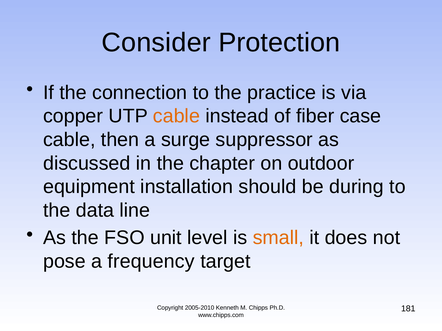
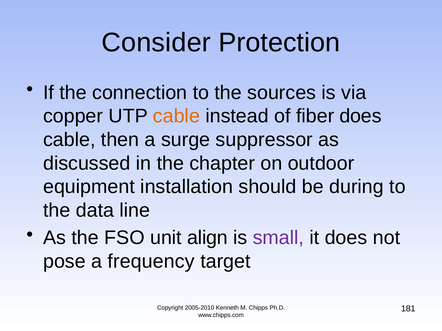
practice: practice -> sources
fiber case: case -> does
level: level -> align
small colour: orange -> purple
